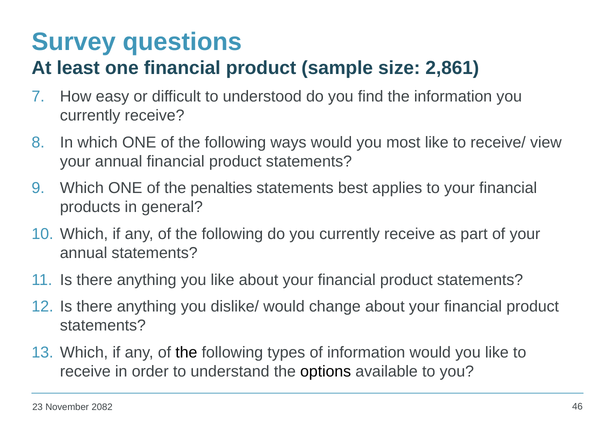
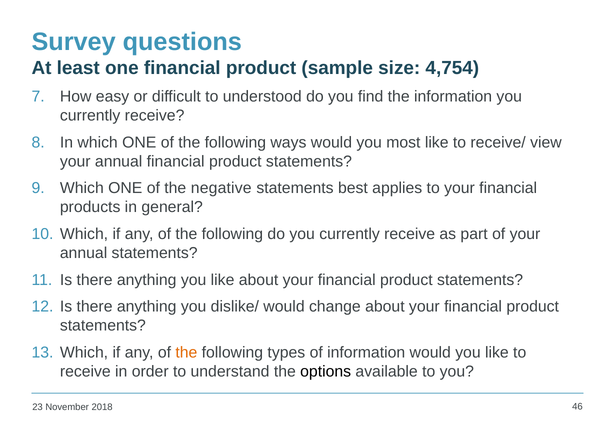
2,861: 2,861 -> 4,754
penalties: penalties -> negative
the at (186, 352) colour: black -> orange
2082: 2082 -> 2018
